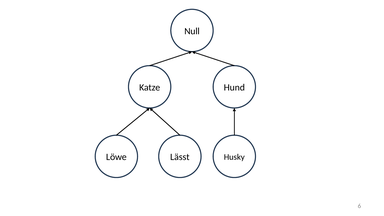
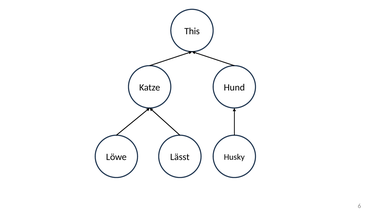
Null: Null -> This
